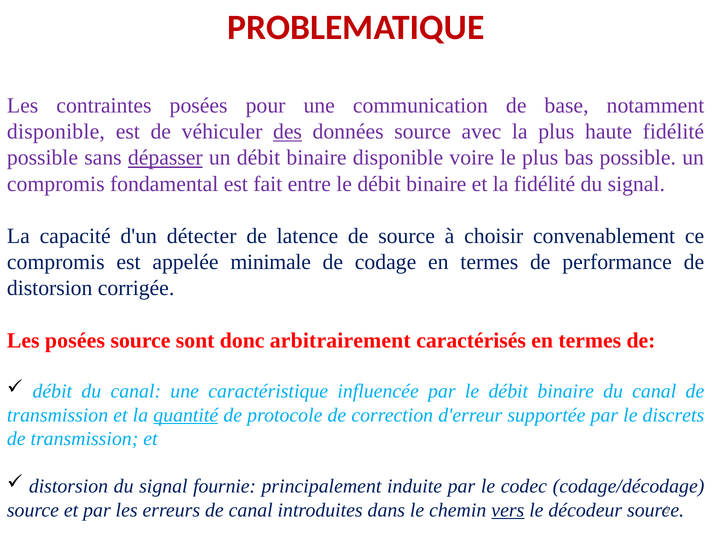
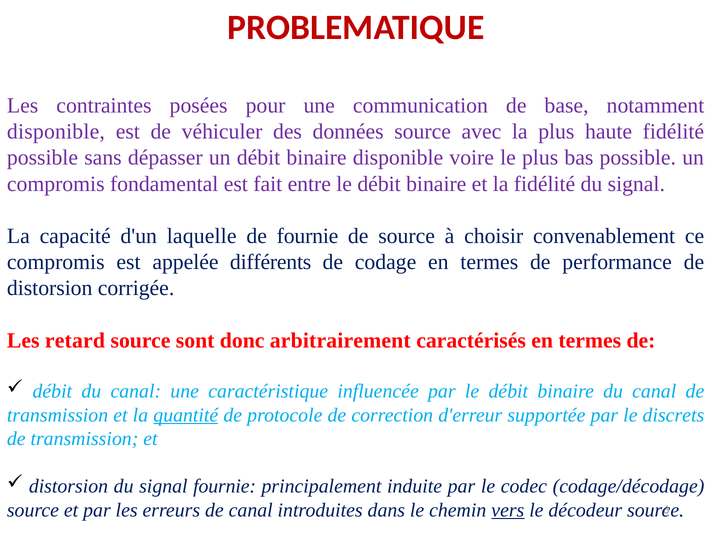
des underline: present -> none
dépasser underline: present -> none
détecter: détecter -> laquelle
de latence: latence -> fournie
minimale: minimale -> différents
Les posées: posées -> retard
